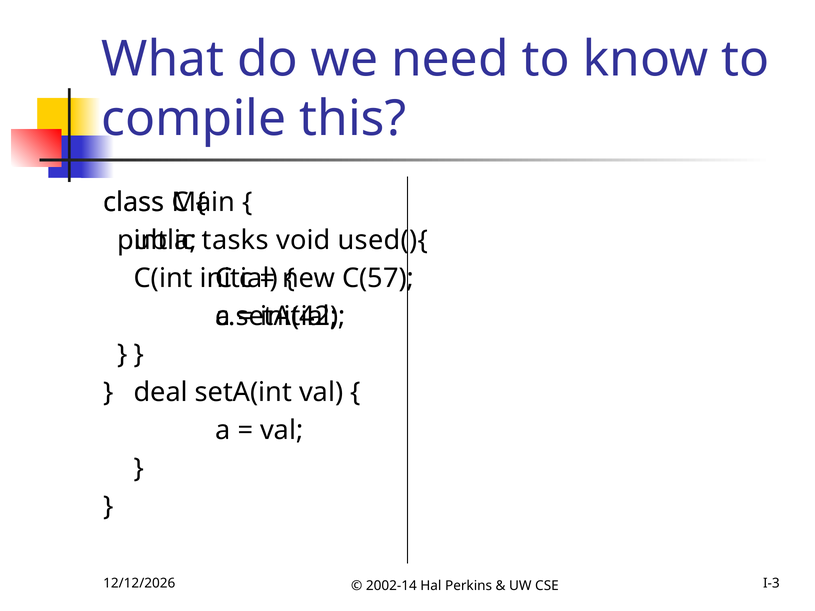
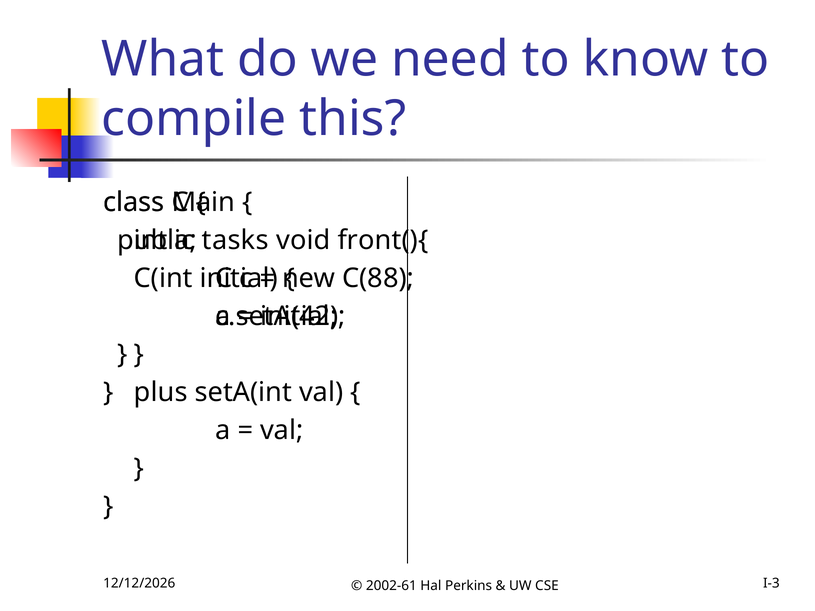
used(){: used(){ -> front(){
C(57: C(57 -> C(88
deal: deal -> plus
2002-14: 2002-14 -> 2002-61
